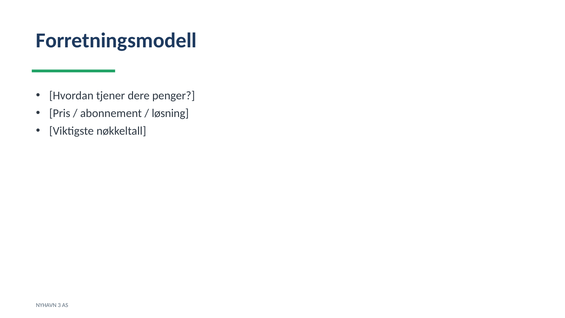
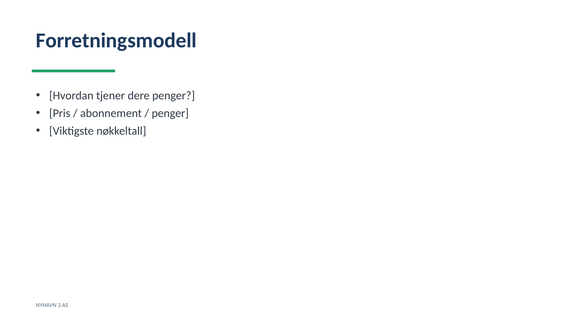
løsning at (170, 113): løsning -> penger
